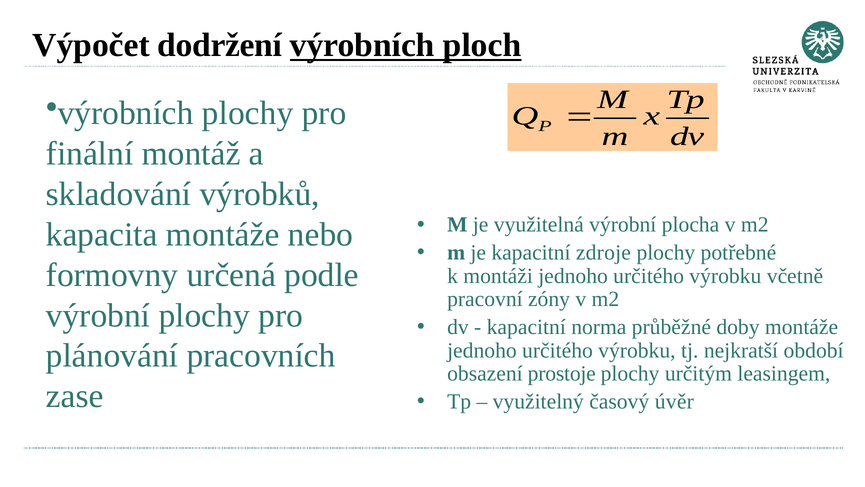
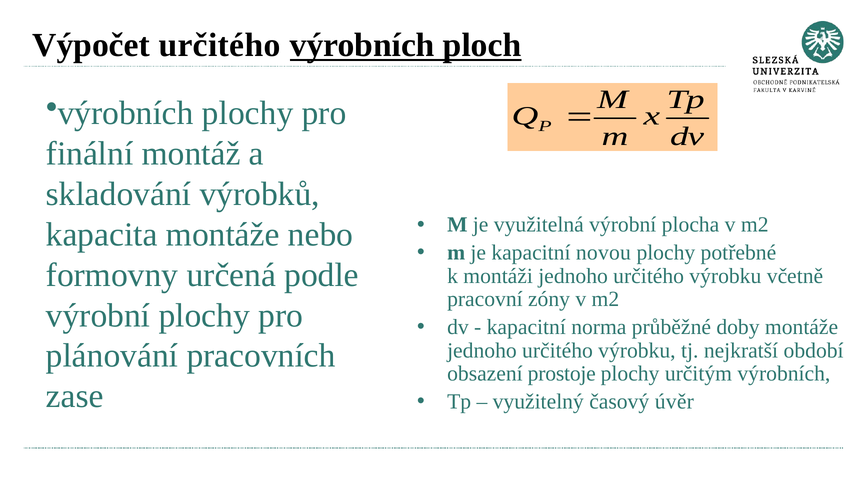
Výpočet dodržení: dodržení -> určitého
zdroje: zdroje -> novou
určitým leasingem: leasingem -> výrobních
